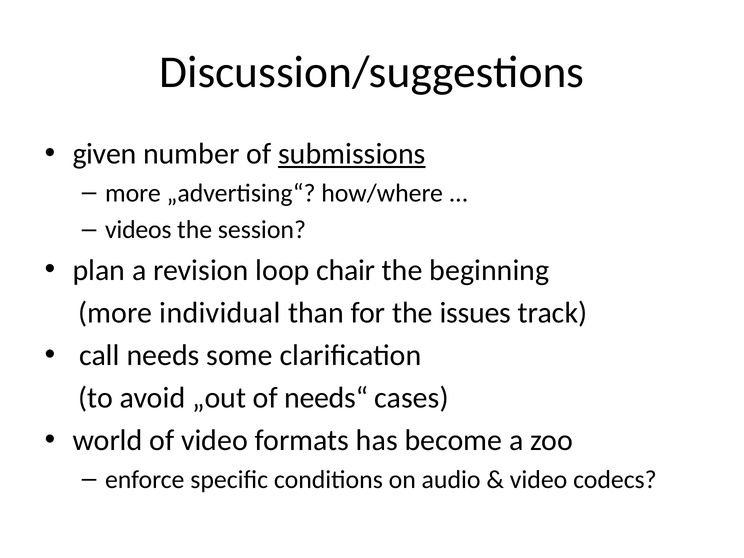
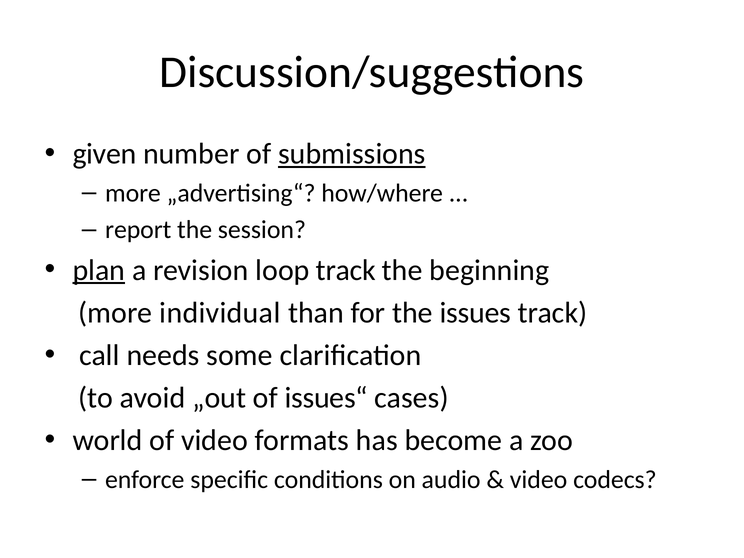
videos: videos -> report
plan underline: none -> present
loop chair: chair -> track
needs“: needs“ -> issues“
